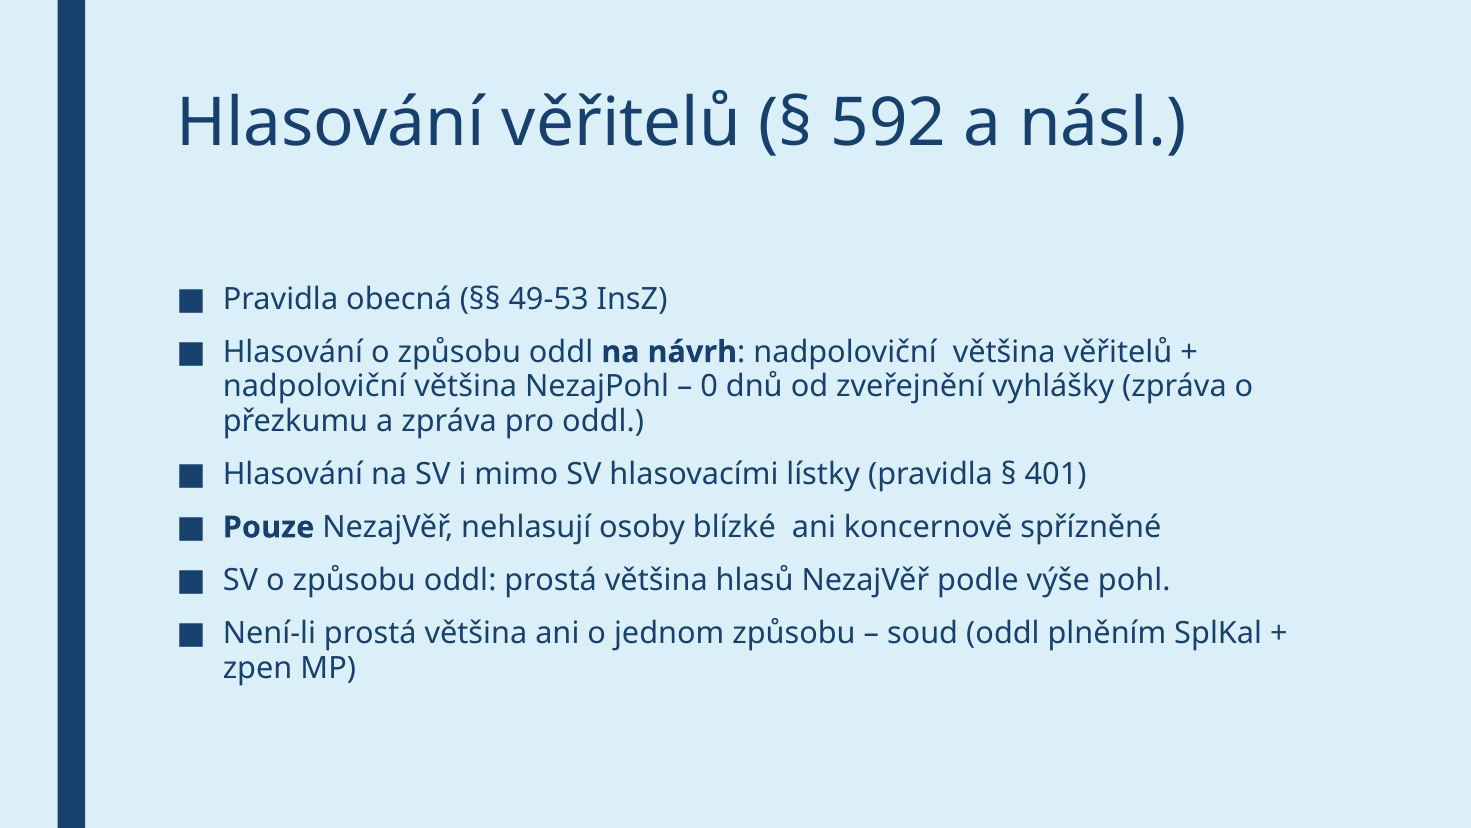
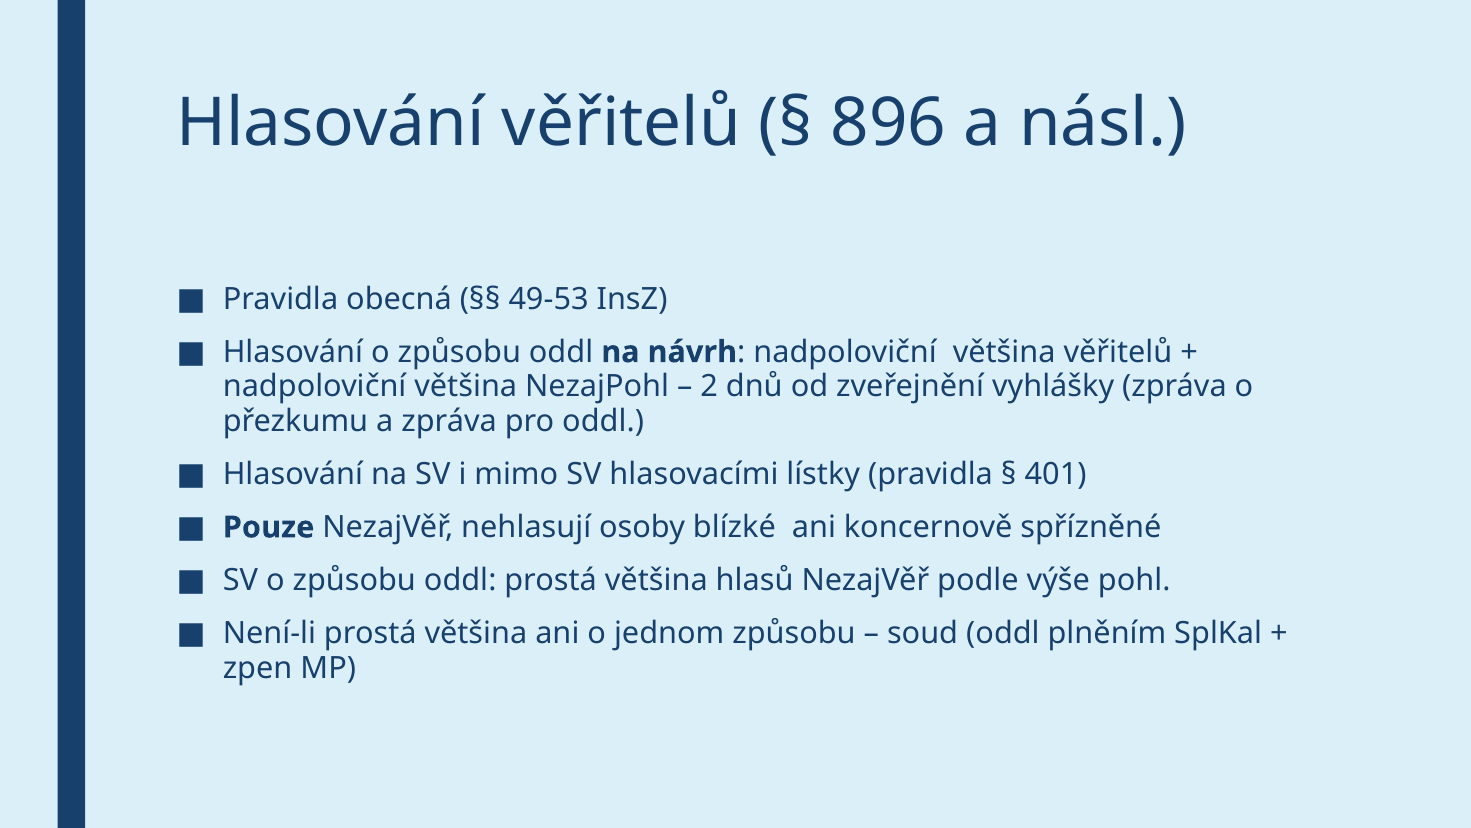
592: 592 -> 896
0: 0 -> 2
